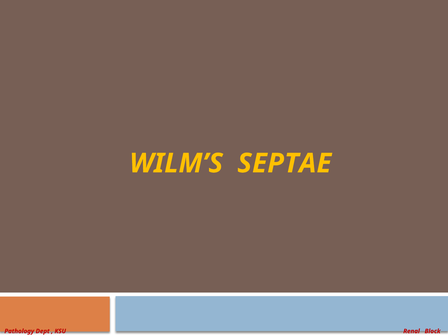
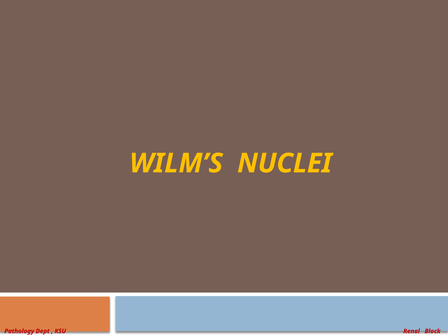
SEPTAE: SEPTAE -> NUCLEI
